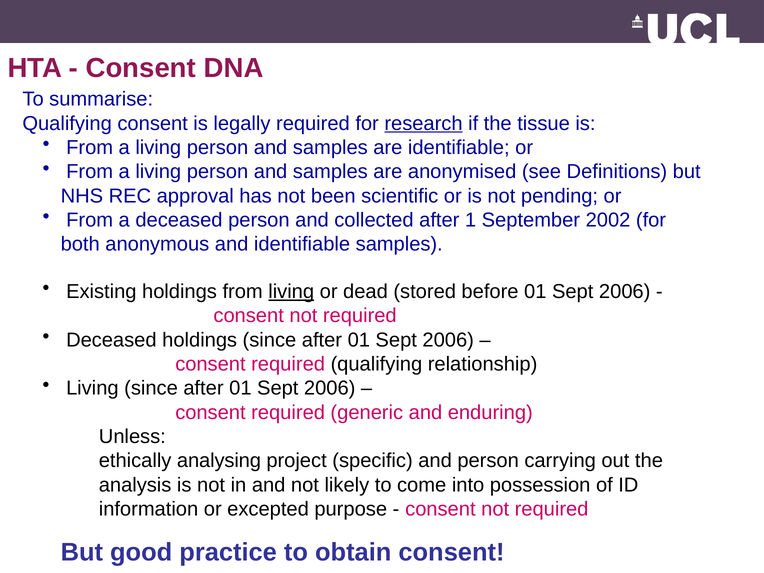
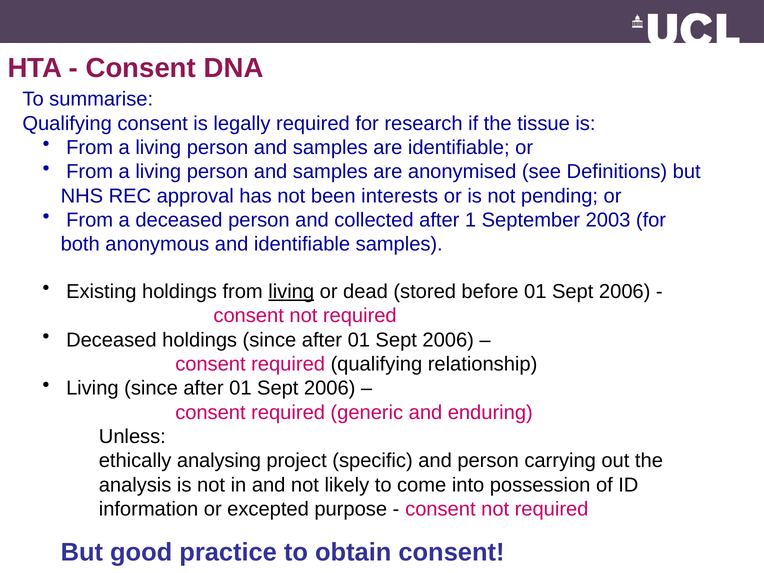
research underline: present -> none
scientific: scientific -> interests
2002: 2002 -> 2003
